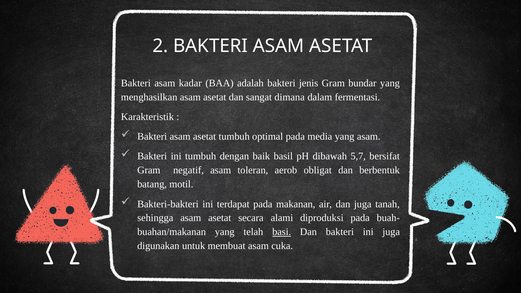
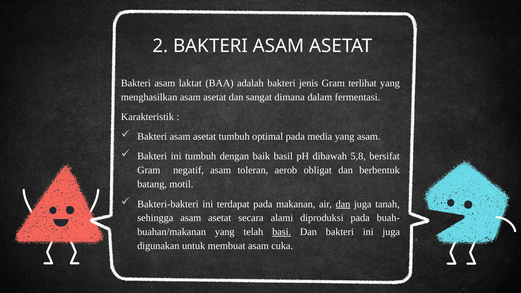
kadar: kadar -> laktat
bundar: bundar -> terlihat
5,7: 5,7 -> 5,8
dan at (343, 204) underline: none -> present
